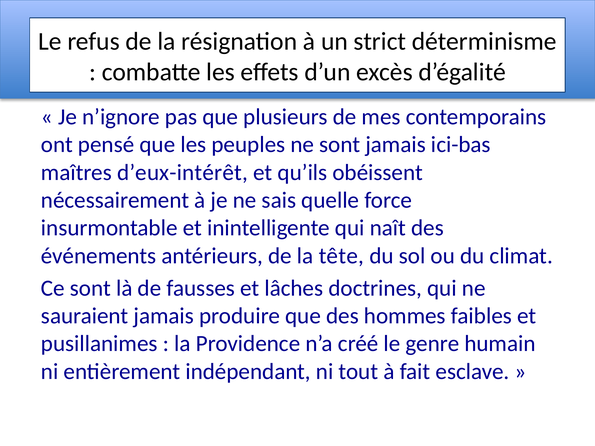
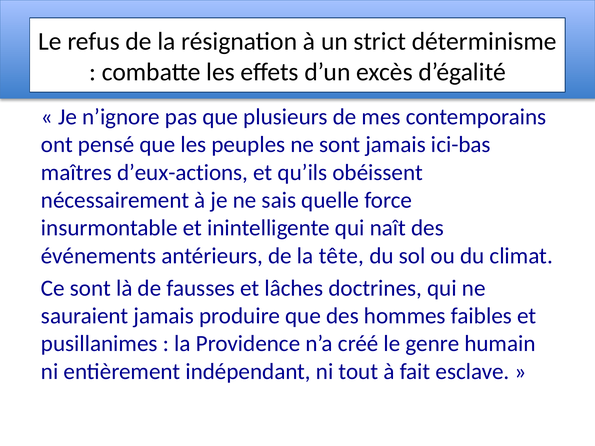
d’eux-intérêt: d’eux-intérêt -> d’eux-actions
